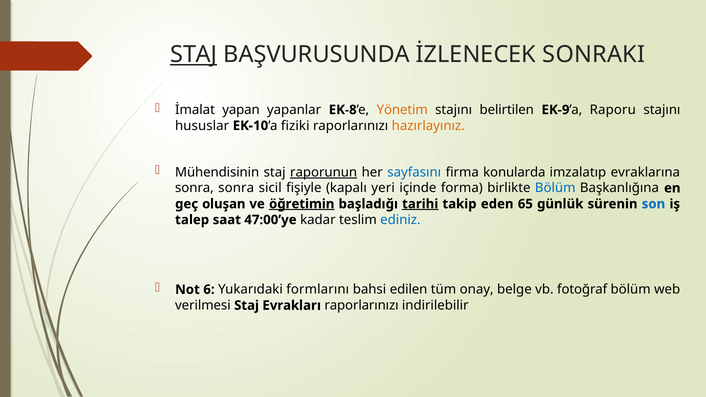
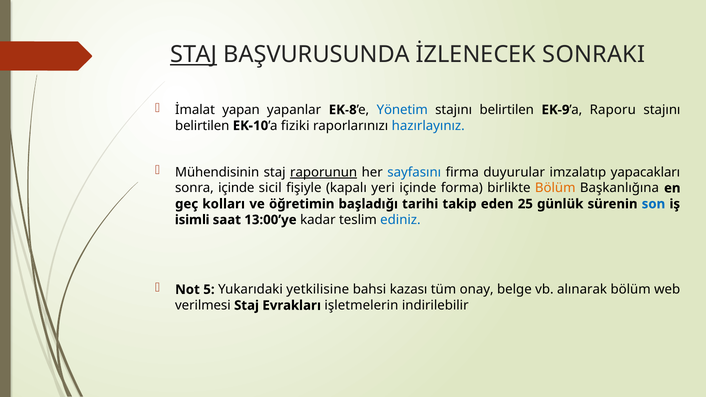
Yönetim colour: orange -> blue
hususlar at (202, 126): hususlar -> belirtilen
hazırlayınız colour: orange -> blue
konularda: konularda -> duyurular
evraklarına: evraklarına -> yapacakları
sonra sonra: sonra -> içinde
Bölüm at (555, 188) colour: blue -> orange
oluşan: oluşan -> kolları
öğretimin underline: present -> none
tarihi underline: present -> none
65: 65 -> 25
talep: talep -> isimli
47:00’ye: 47:00’ye -> 13:00’ye
6: 6 -> 5
formlarını: formlarını -> yetkilisine
edilen: edilen -> kazası
fotoğraf: fotoğraf -> alınarak
Evrakları raporlarınızı: raporlarınızı -> işletmelerin
